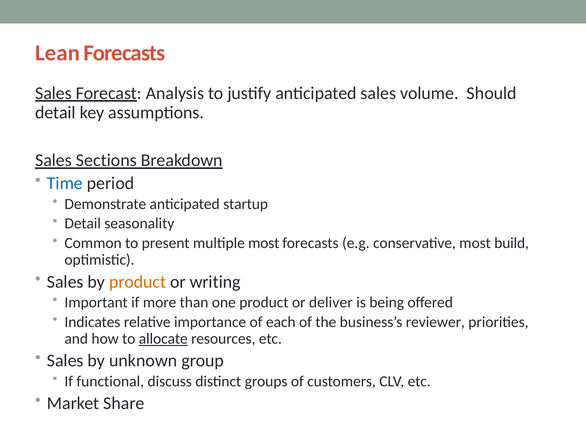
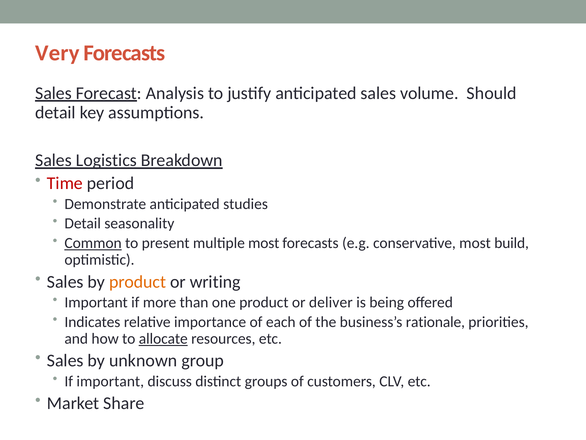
Lean: Lean -> Very
Sections: Sections -> Logistics
Time colour: blue -> red
startup: startup -> studies
Common underline: none -> present
reviewer: reviewer -> rationale
If functional: functional -> important
